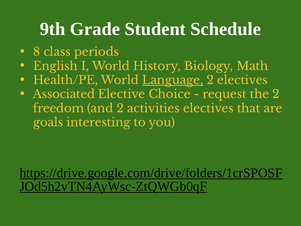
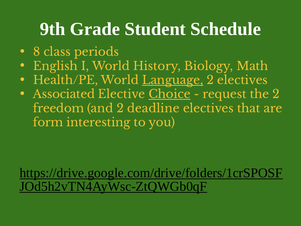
Choice underline: none -> present
activities: activities -> deadline
goals: goals -> form
